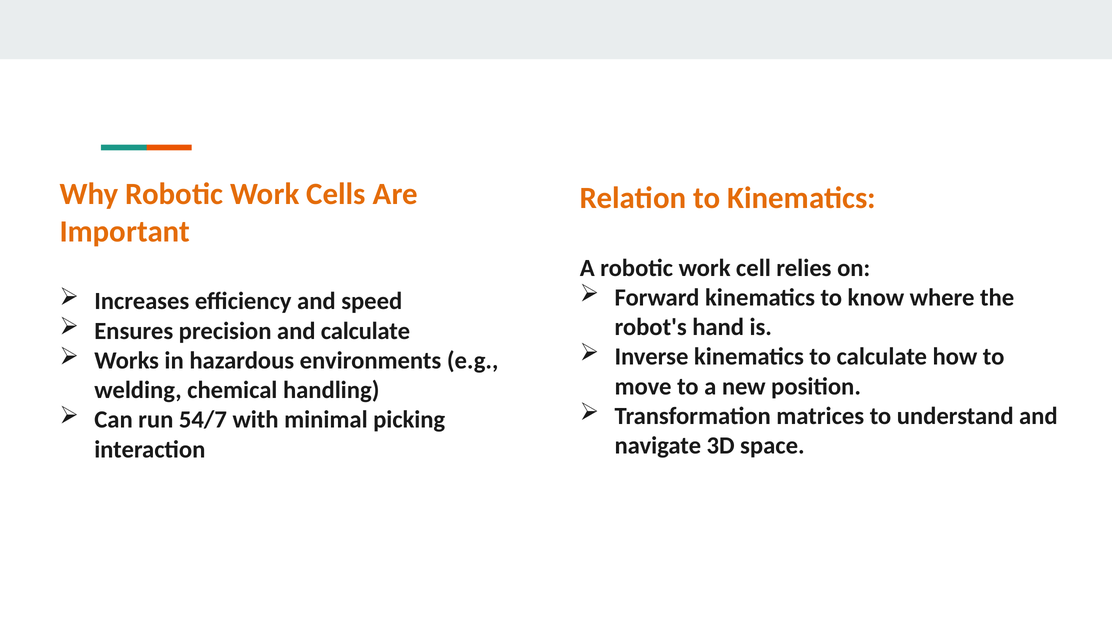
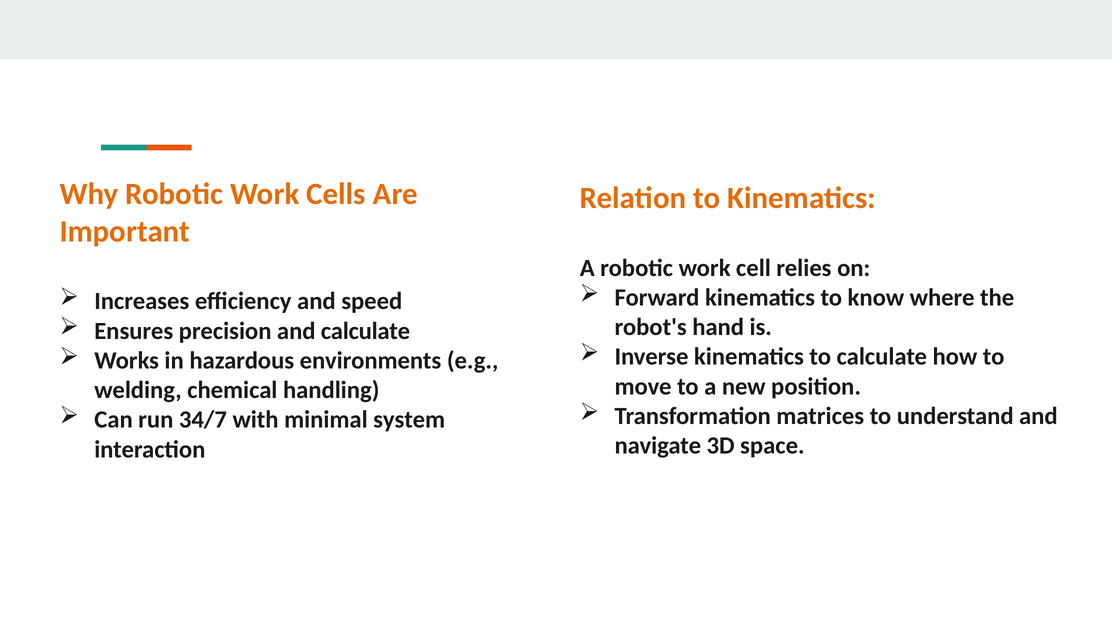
54/7: 54/7 -> 34/7
picking: picking -> system
